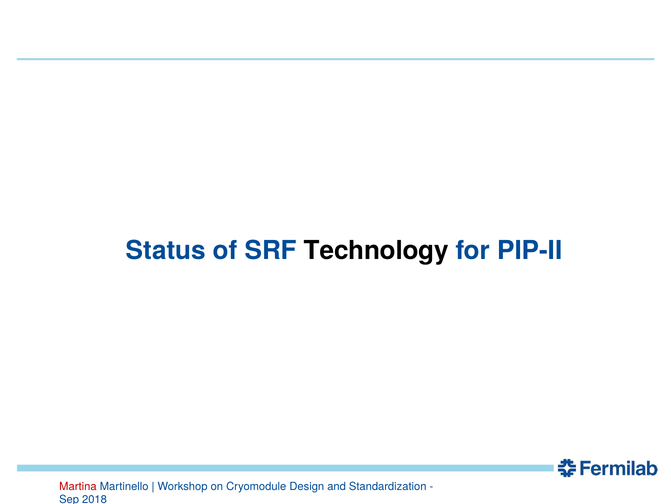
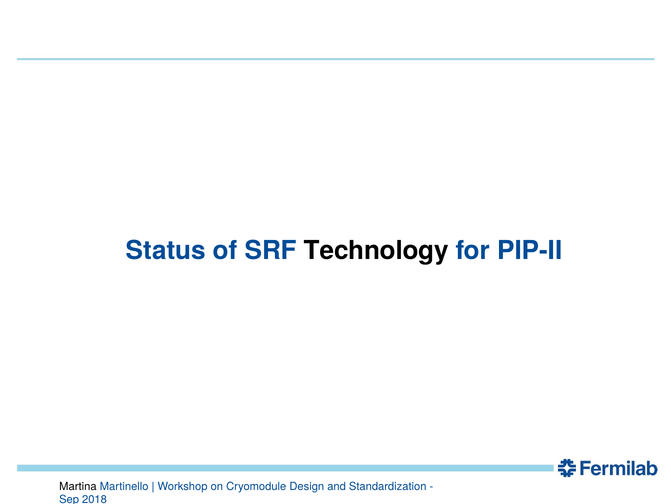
Martina colour: red -> black
